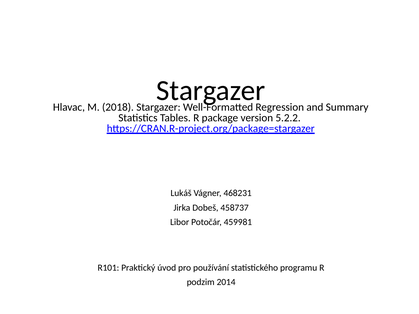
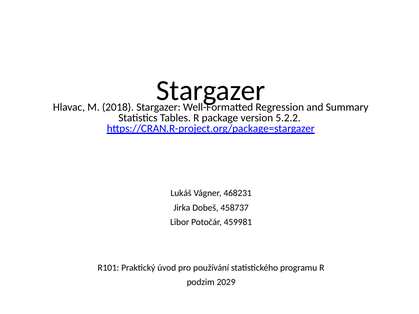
2014: 2014 -> 2029
